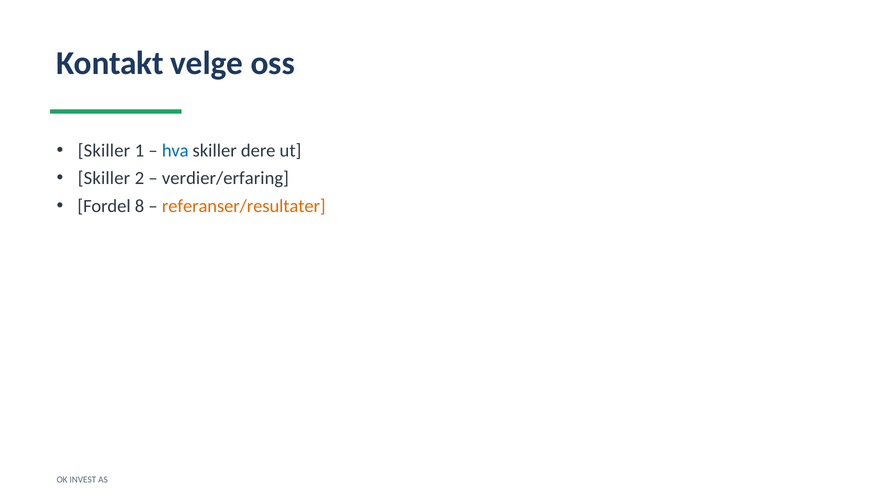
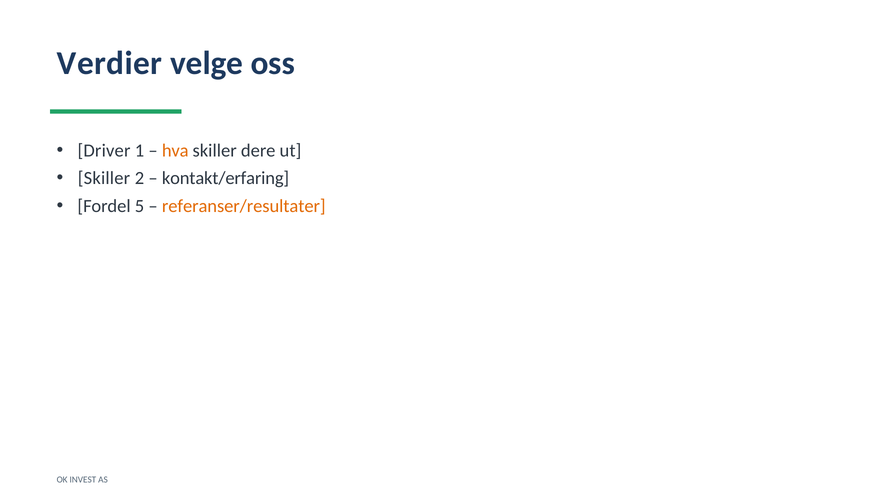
Kontakt: Kontakt -> Verdier
Skiller at (104, 151): Skiller -> Driver
hva colour: blue -> orange
verdier/erfaring: verdier/erfaring -> kontakt/erfaring
8: 8 -> 5
